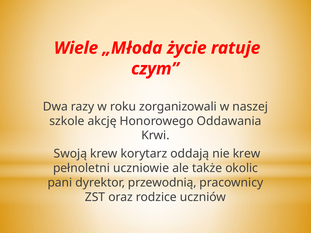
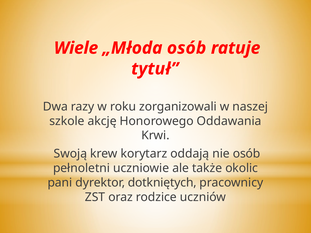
„Młoda życie: życie -> osób
czym: czym -> tytuł
nie krew: krew -> osób
przewodnią: przewodnią -> dotkniętych
